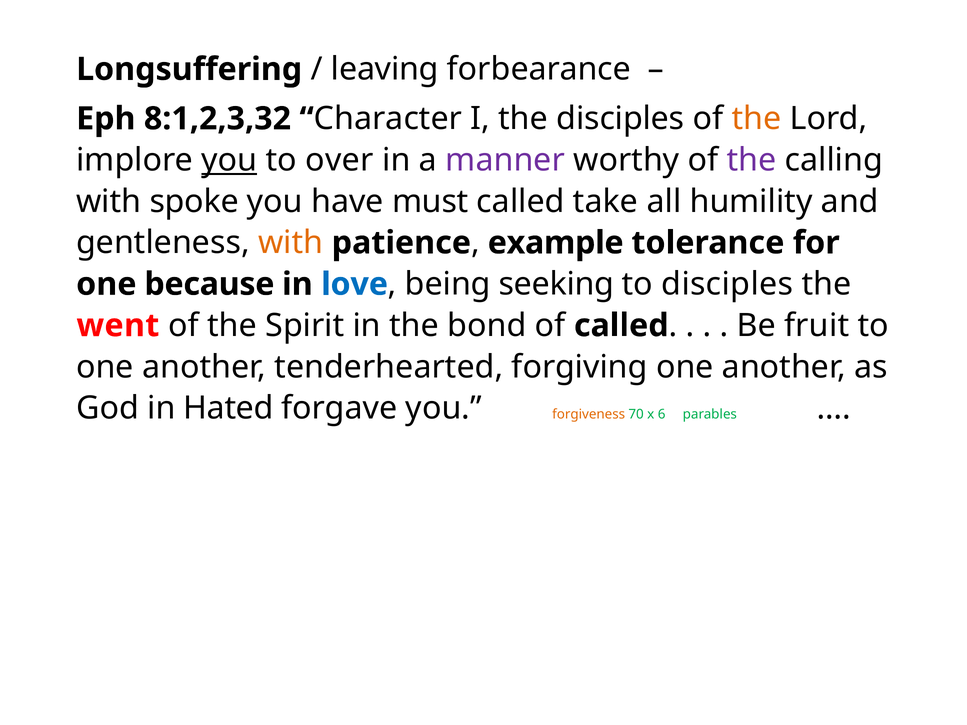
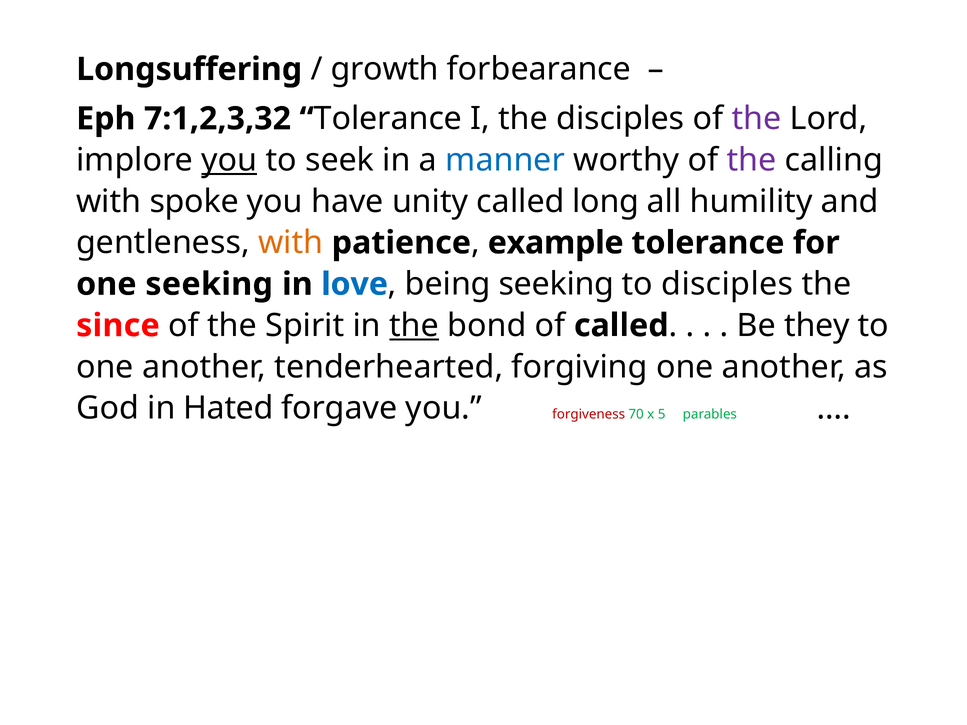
leaving: leaving -> growth
8:1,2,3,32: 8:1,2,3,32 -> 7:1,2,3,32
Character at (388, 119): Character -> Tolerance
the at (756, 119) colour: orange -> purple
over: over -> seek
manner colour: purple -> blue
must: must -> unity
take: take -> long
one because: because -> seeking
went: went -> since
the at (414, 326) underline: none -> present
fruit: fruit -> they
forgiveness colour: orange -> red
6: 6 -> 5
